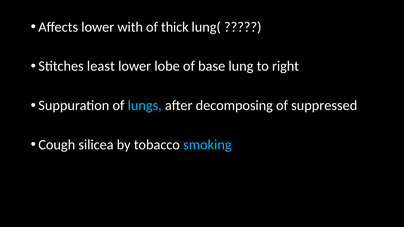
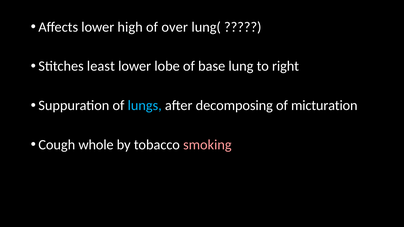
with: with -> high
thick: thick -> over
suppressed: suppressed -> micturation
silicea: silicea -> whole
smoking colour: light blue -> pink
